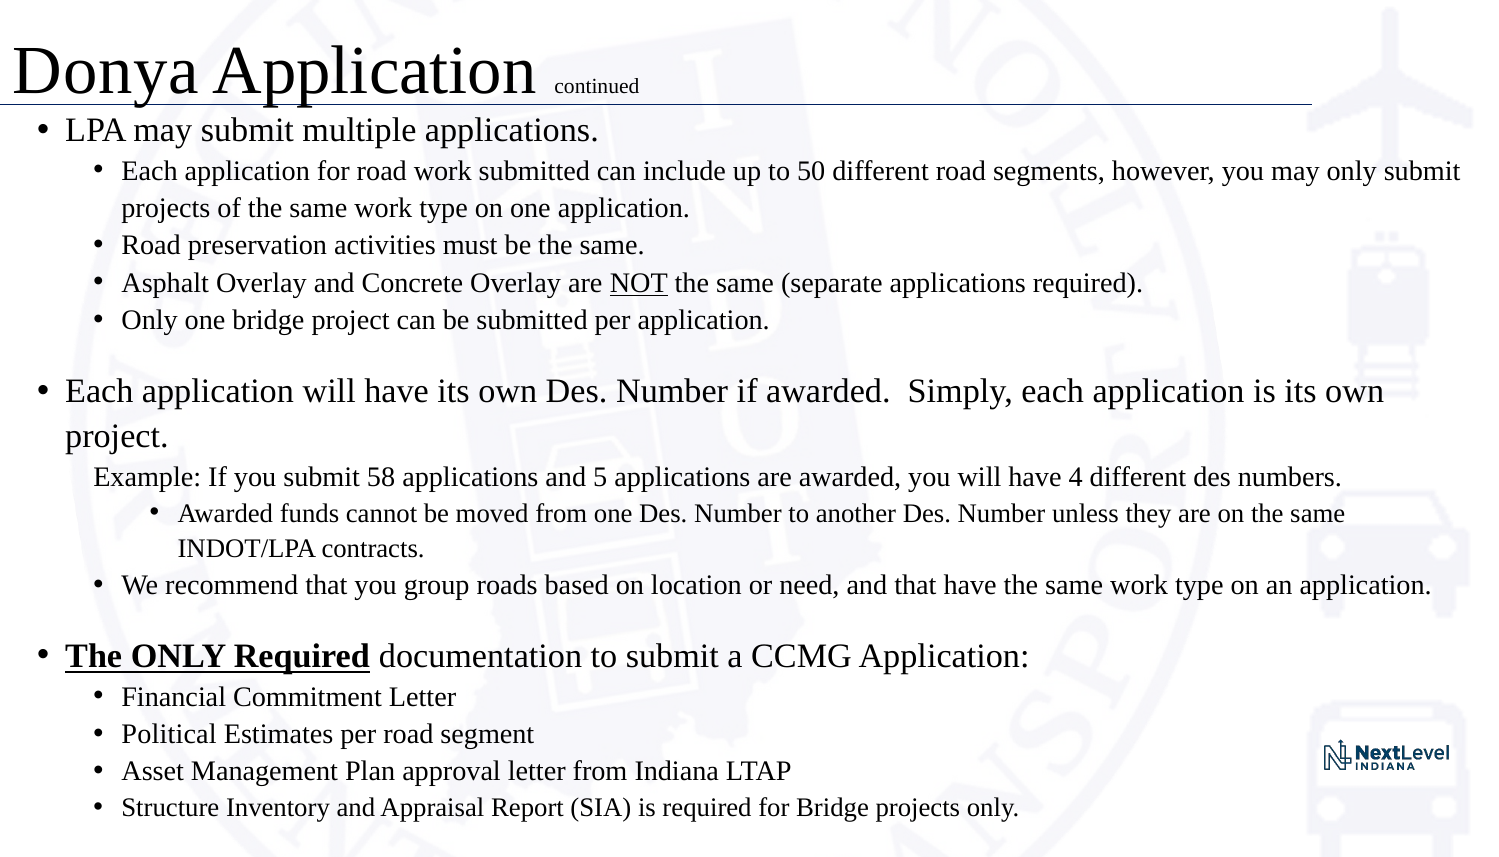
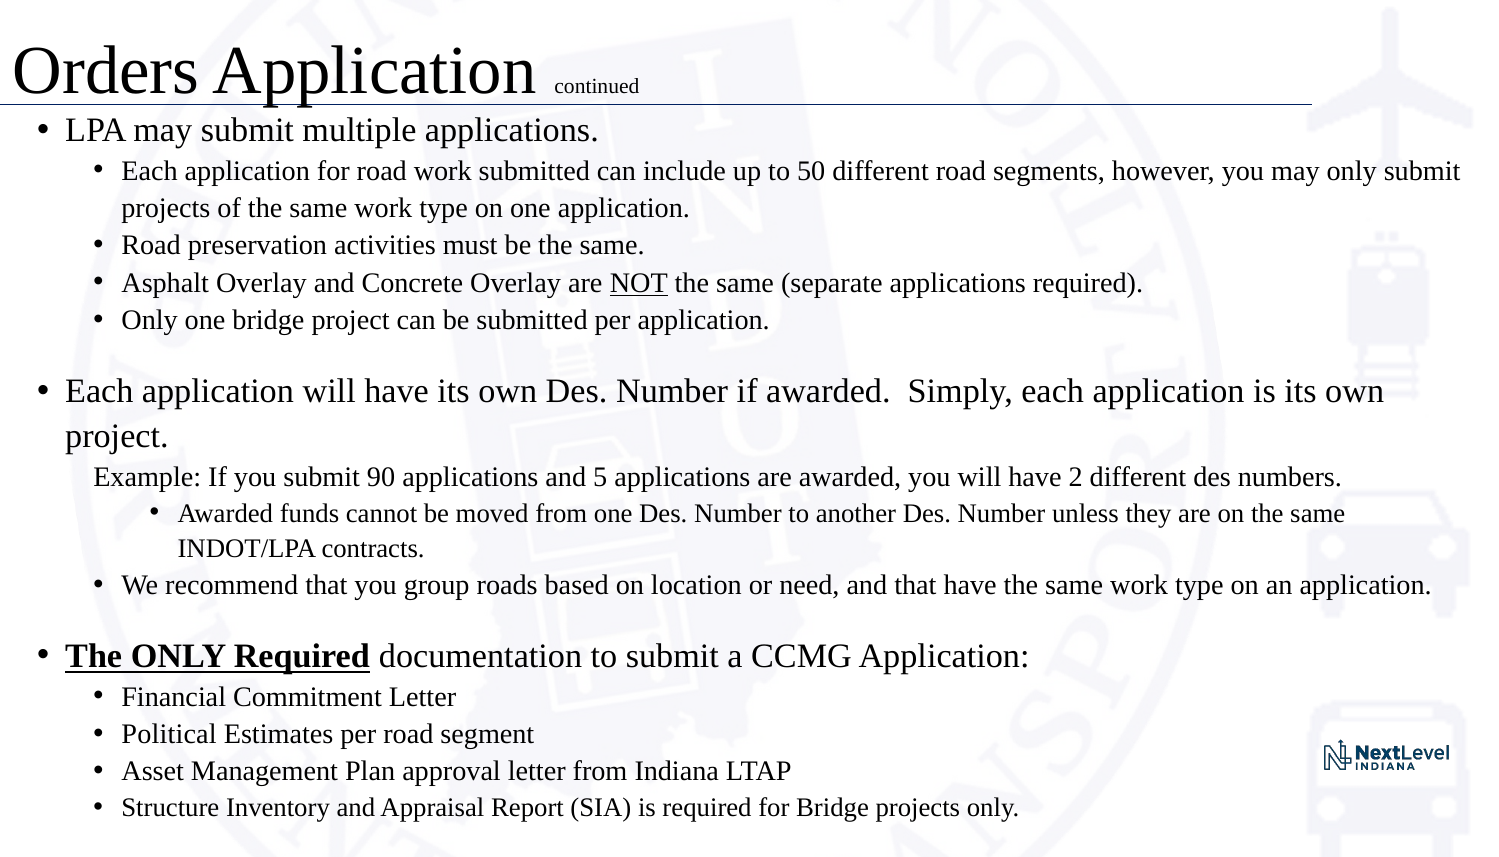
Donya: Donya -> Orders
58: 58 -> 90
4: 4 -> 2
